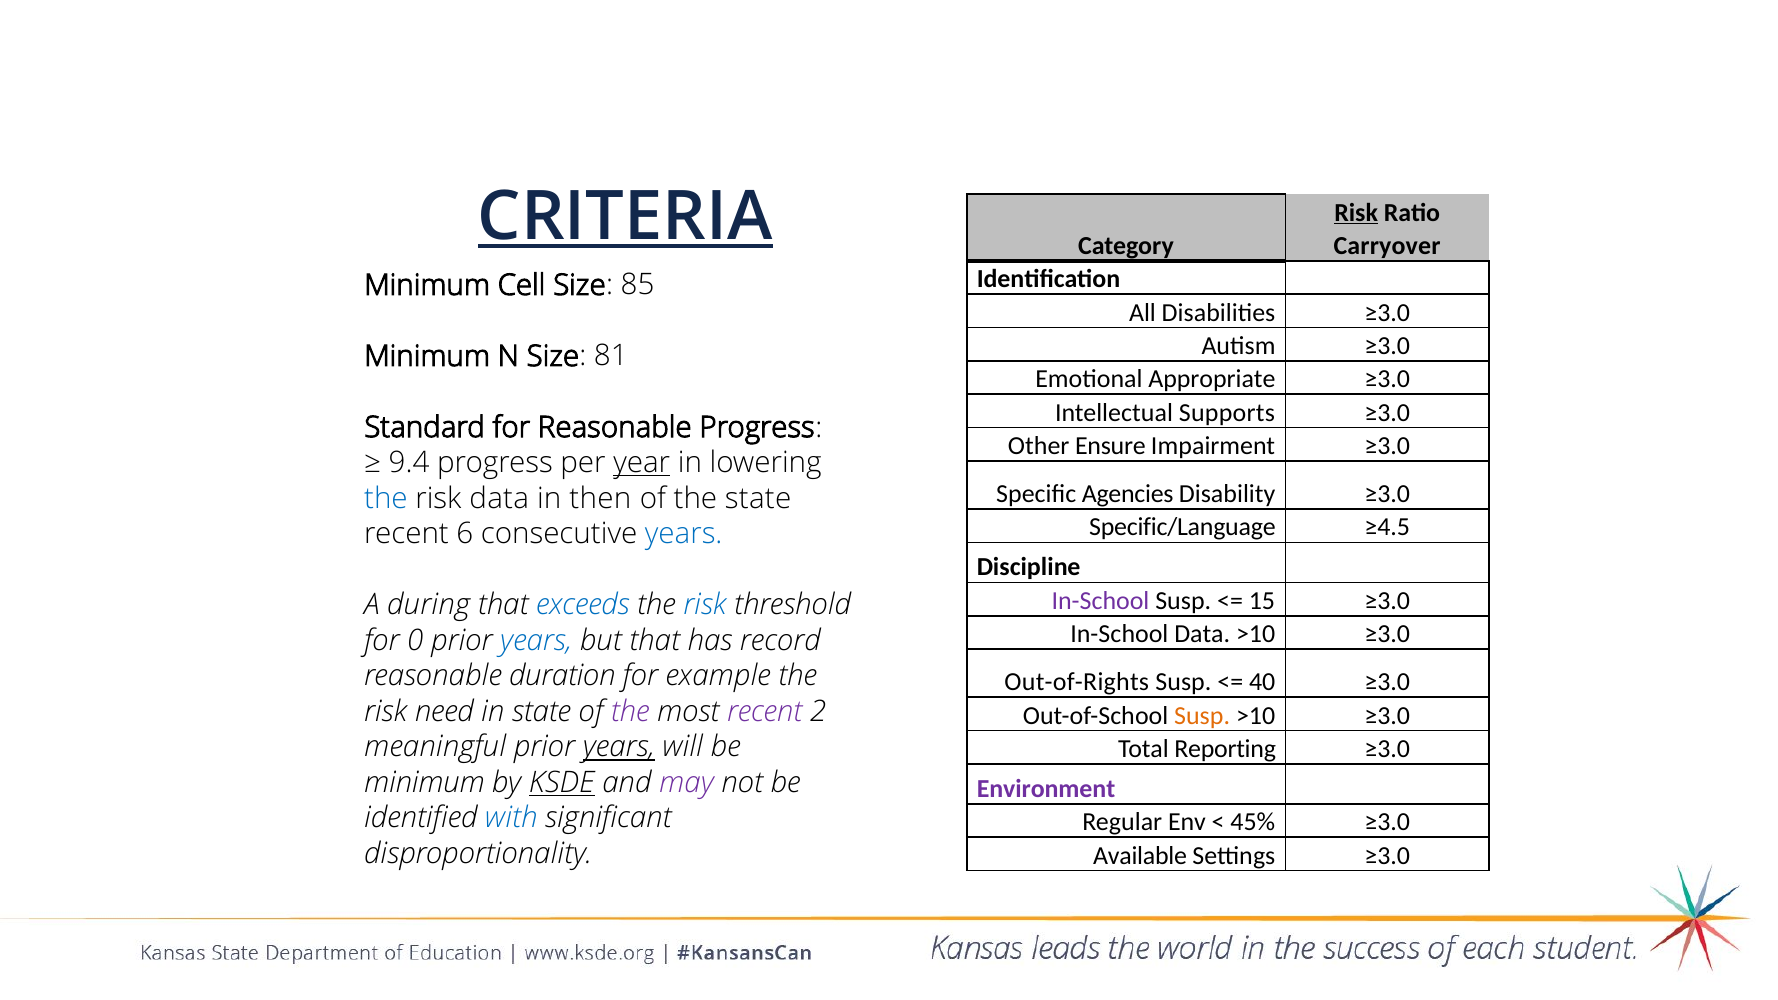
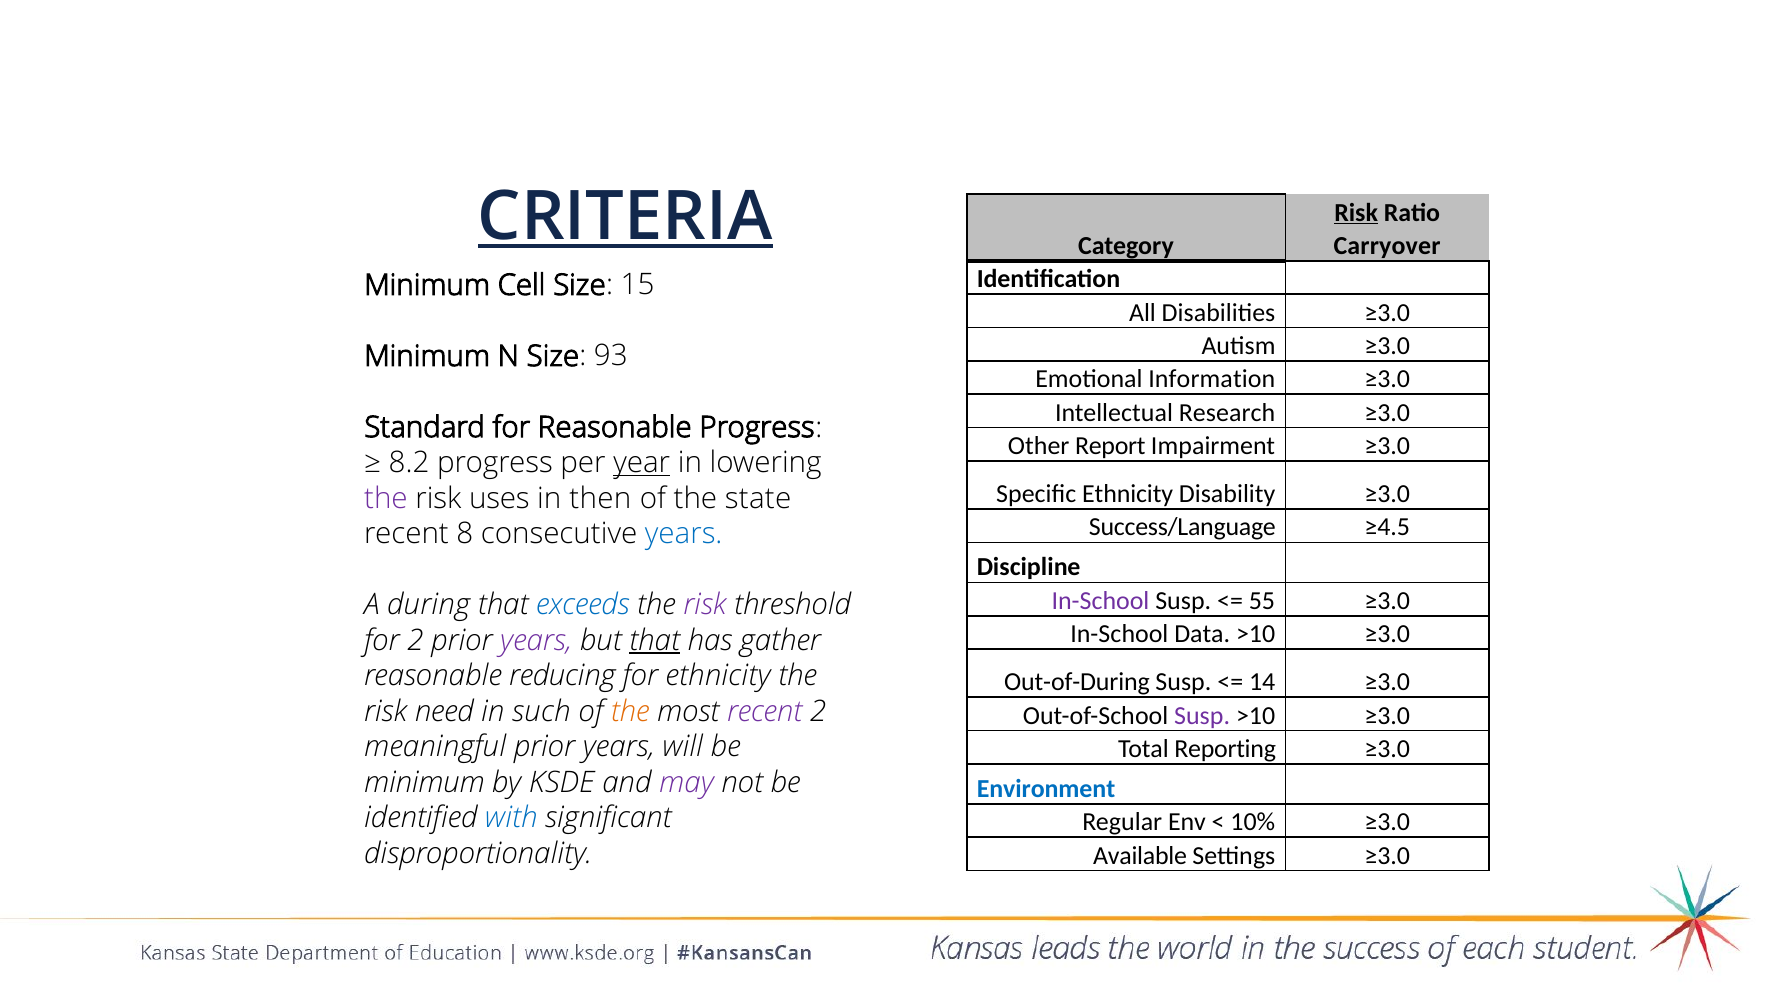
85: 85 -> 15
81: 81 -> 93
Appropriate: Appropriate -> Information
Supports: Supports -> Research
Ensure: Ensure -> Report
9.4: 9.4 -> 8.2
Specific Agencies: Agencies -> Ethnicity
the at (386, 498) colour: blue -> purple
risk data: data -> uses
Specific/Language: Specific/Language -> Success/Language
6: 6 -> 8
15: 15 -> 55
risk at (705, 605) colour: blue -> purple
for 0: 0 -> 2
years at (536, 641) colour: blue -> purple
that at (655, 641) underline: none -> present
record: record -> gather
duration: duration -> reducing
for example: example -> ethnicity
Out-of-Rights: Out-of-Rights -> Out-of-During
40: 40 -> 14
in state: state -> such
the at (630, 712) colour: purple -> orange
Susp at (1202, 716) colour: orange -> purple
years at (619, 747) underline: present -> none
KSDE underline: present -> none
Environment colour: purple -> blue
45%: 45% -> 10%
